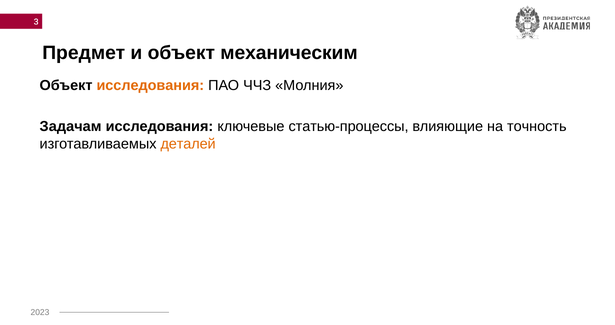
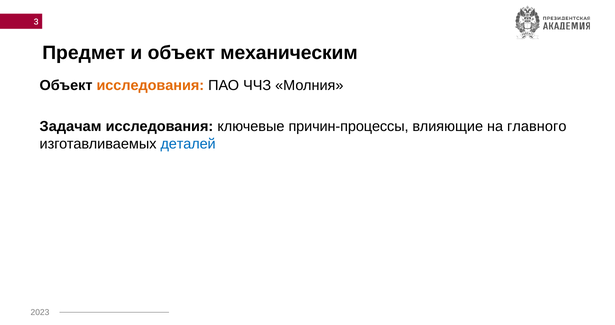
статью-процессы: статью-процессы -> причин-процессы
точность: точность -> главного
деталей colour: orange -> blue
